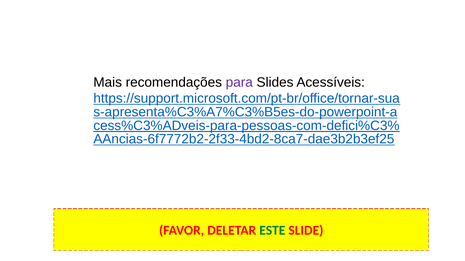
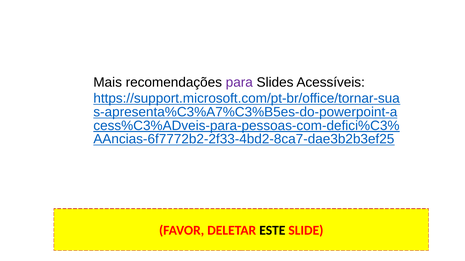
ESTE colour: green -> black
